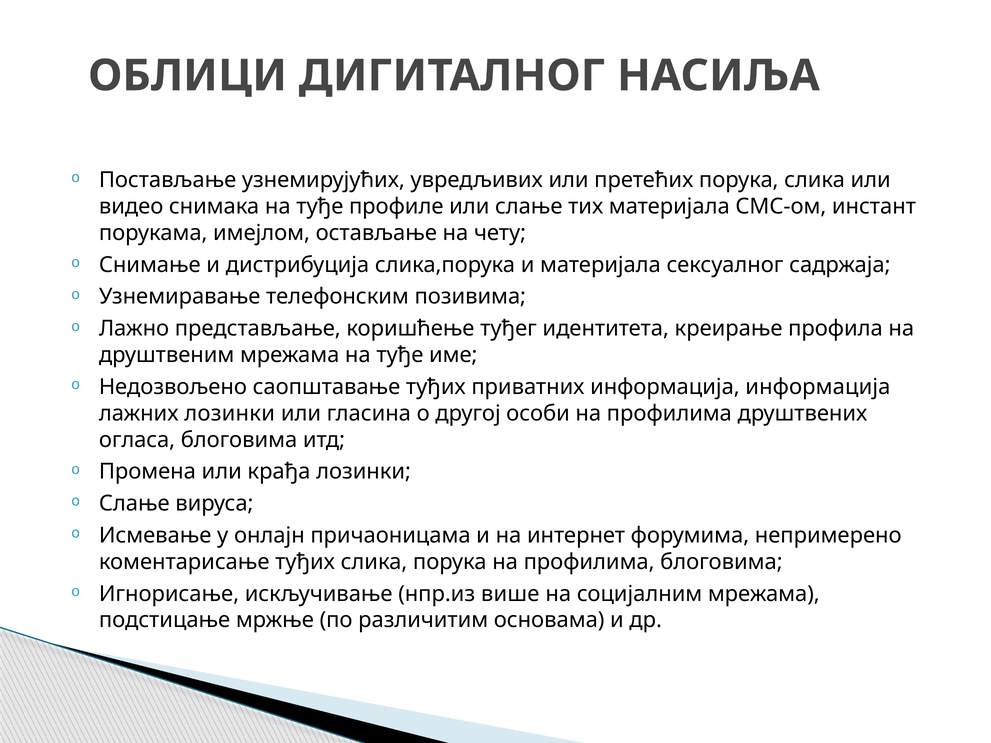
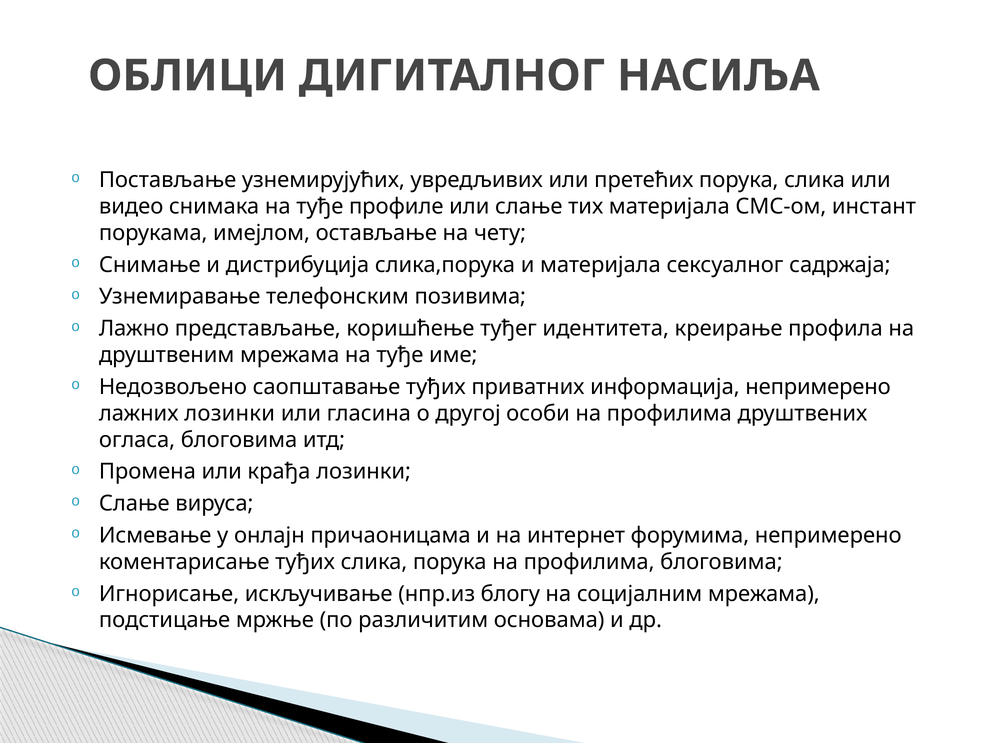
информација информација: информација -> непримерено
више: више -> блогу
